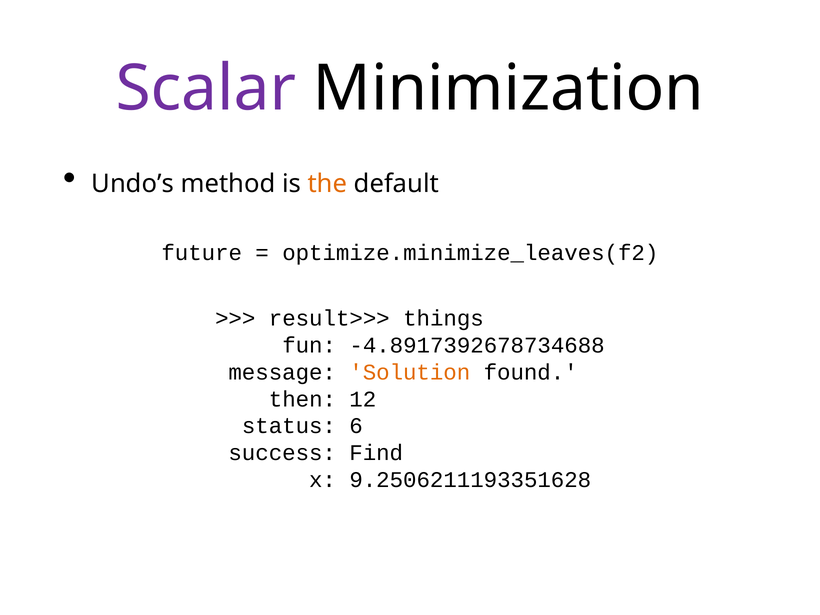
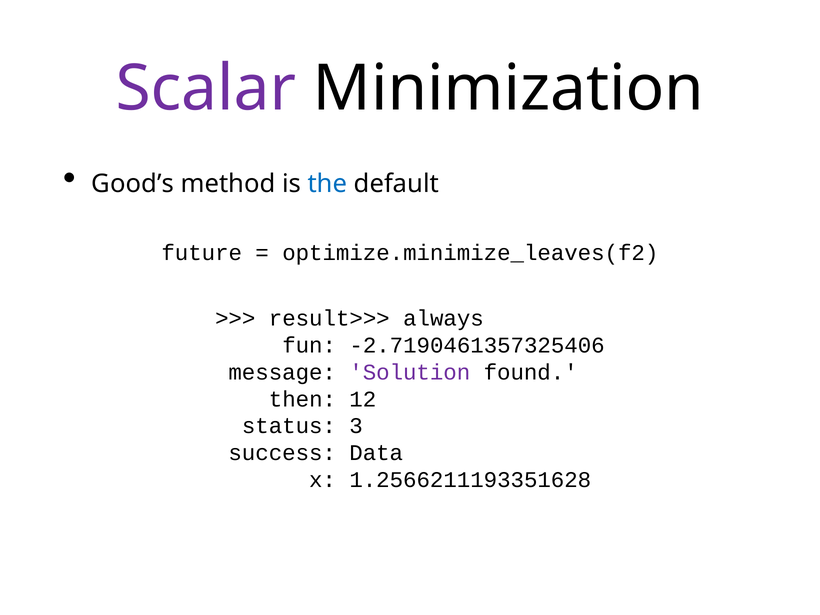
Undo’s: Undo’s -> Good’s
the colour: orange -> blue
things: things -> always
-4.8917392678734688: -4.8917392678734688 -> -2.7190461357325406
Solution colour: orange -> purple
6: 6 -> 3
Find: Find -> Data
9.2506211193351628: 9.2506211193351628 -> 1.2566211193351628
